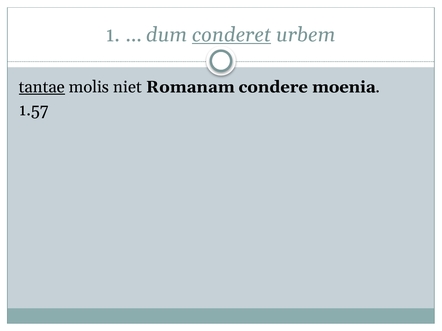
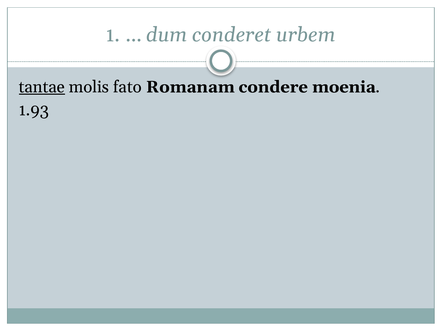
conderet underline: present -> none
niet: niet -> fato
1.57: 1.57 -> 1.93
